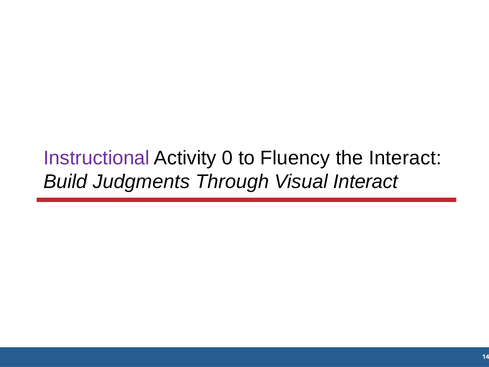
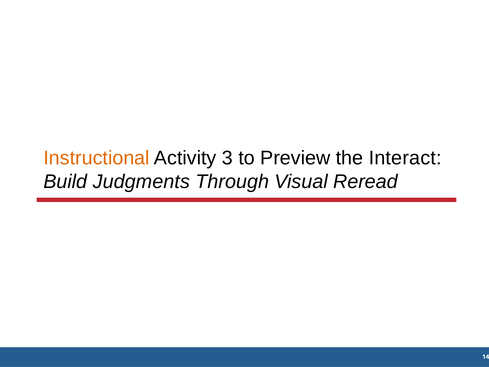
Instructional colour: purple -> orange
0: 0 -> 3
Fluency: Fluency -> Preview
Visual Interact: Interact -> Reread
